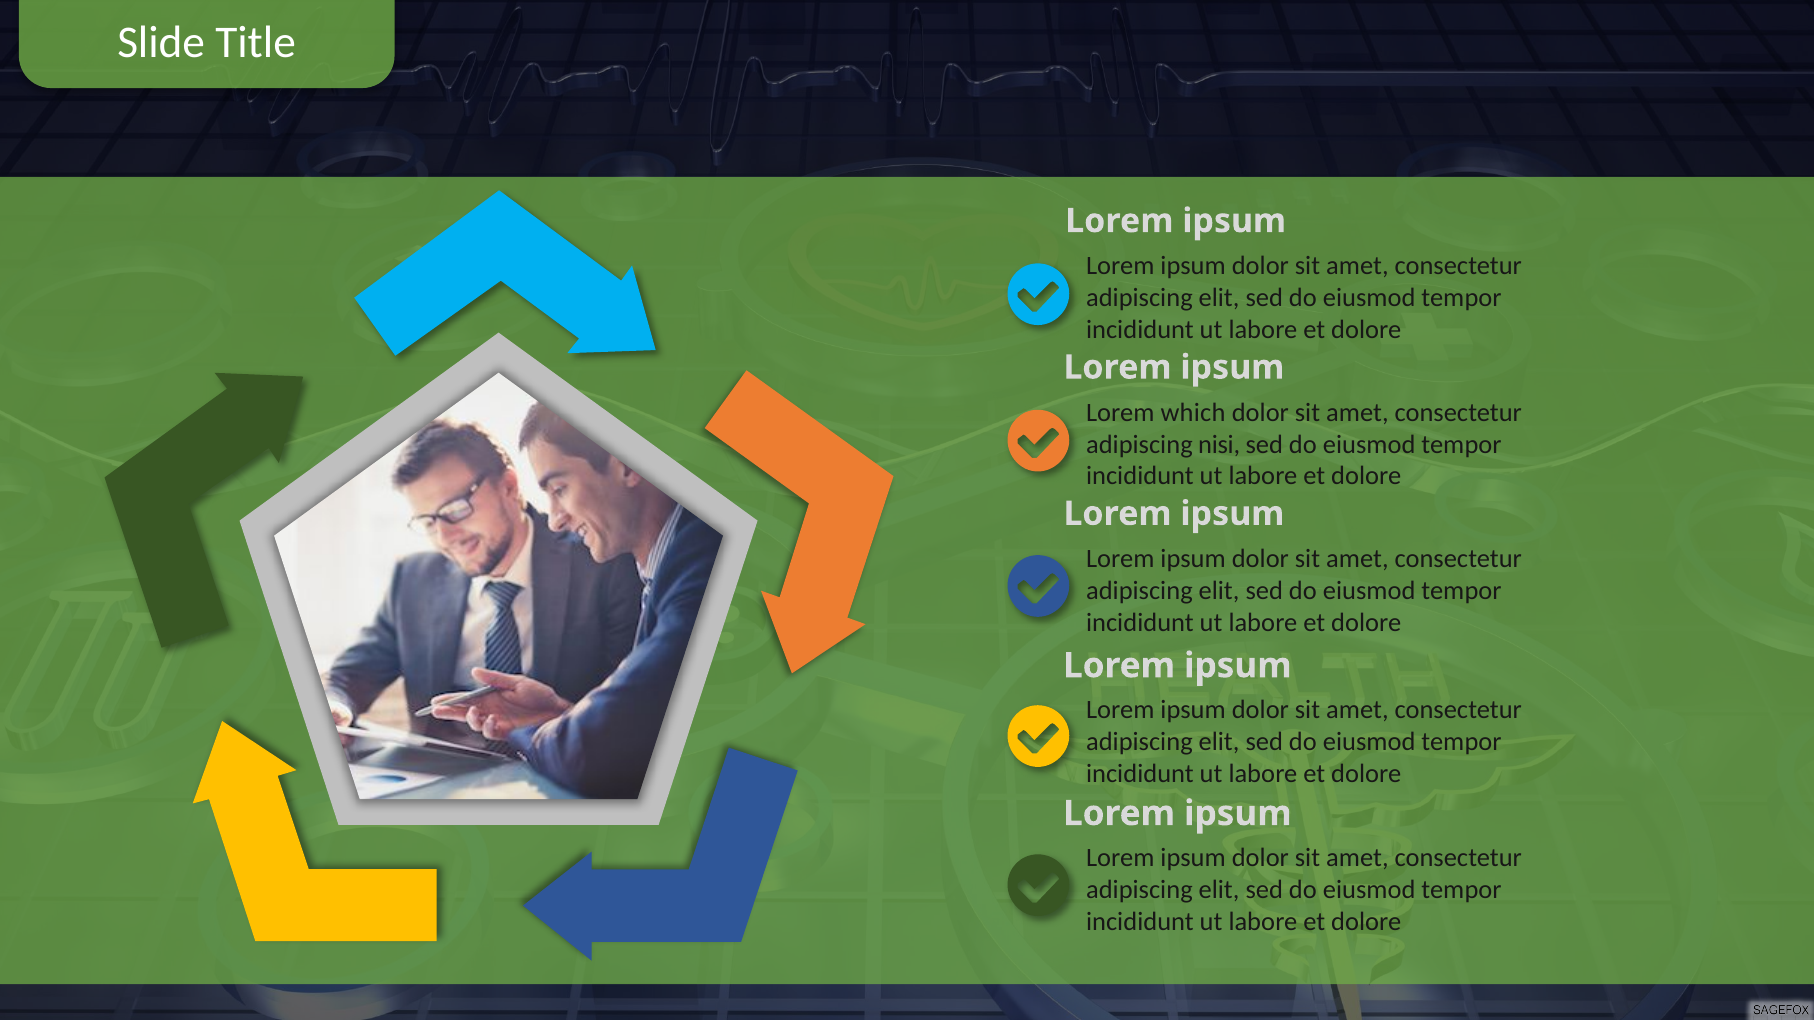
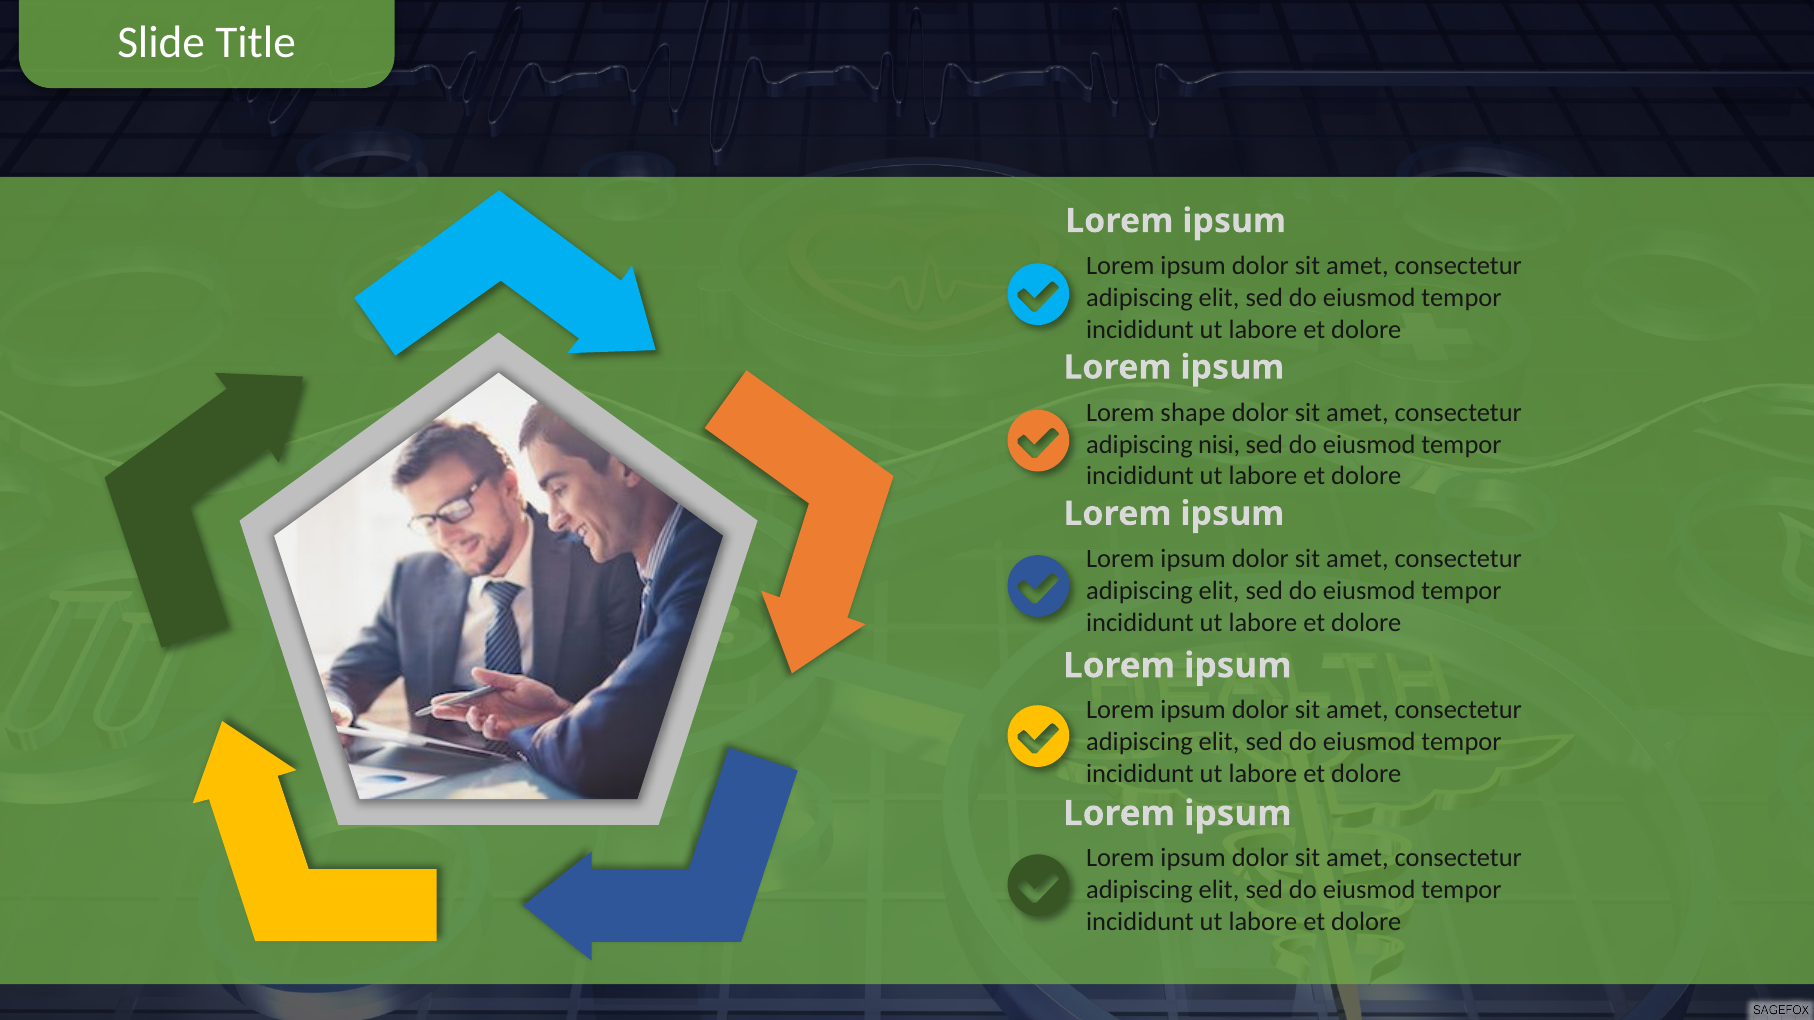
which: which -> shape
